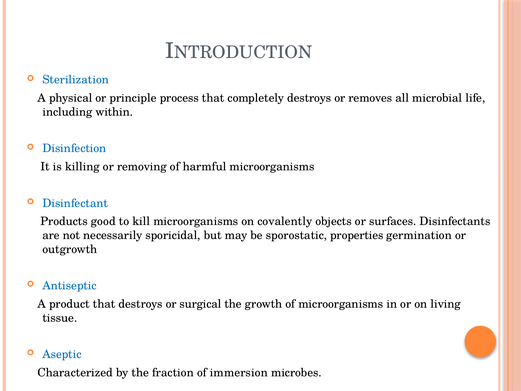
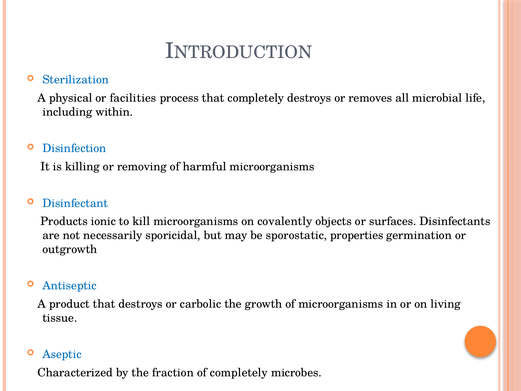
principle: principle -> facilities
good: good -> ionic
surgical: surgical -> carbolic
of immersion: immersion -> completely
